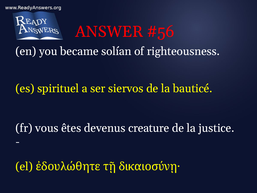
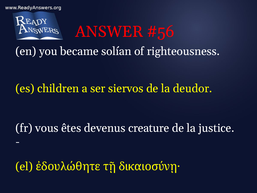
spirituel: spirituel -> children
bauticé: bauticé -> deudor
